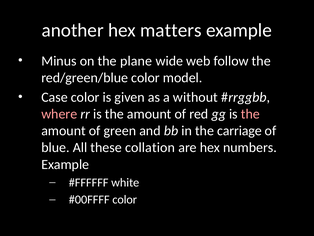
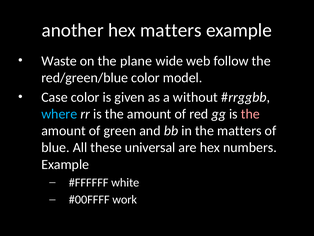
Minus: Minus -> Waste
where colour: pink -> light blue
the carriage: carriage -> matters
collation: collation -> universal
color at (125, 199): color -> work
